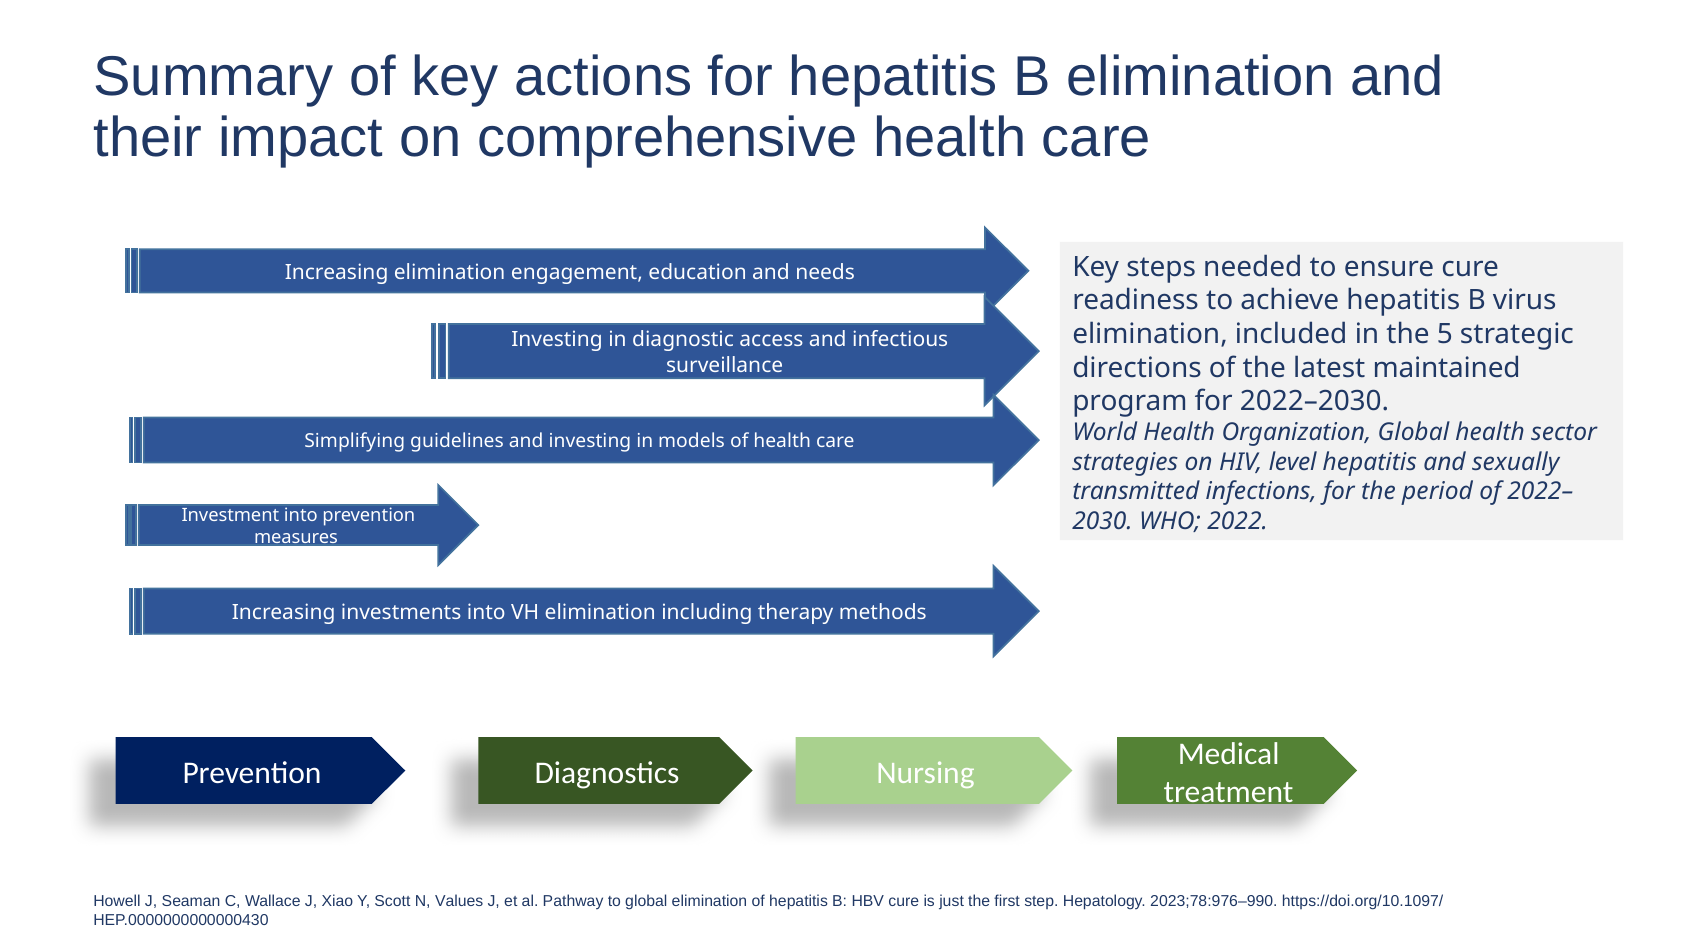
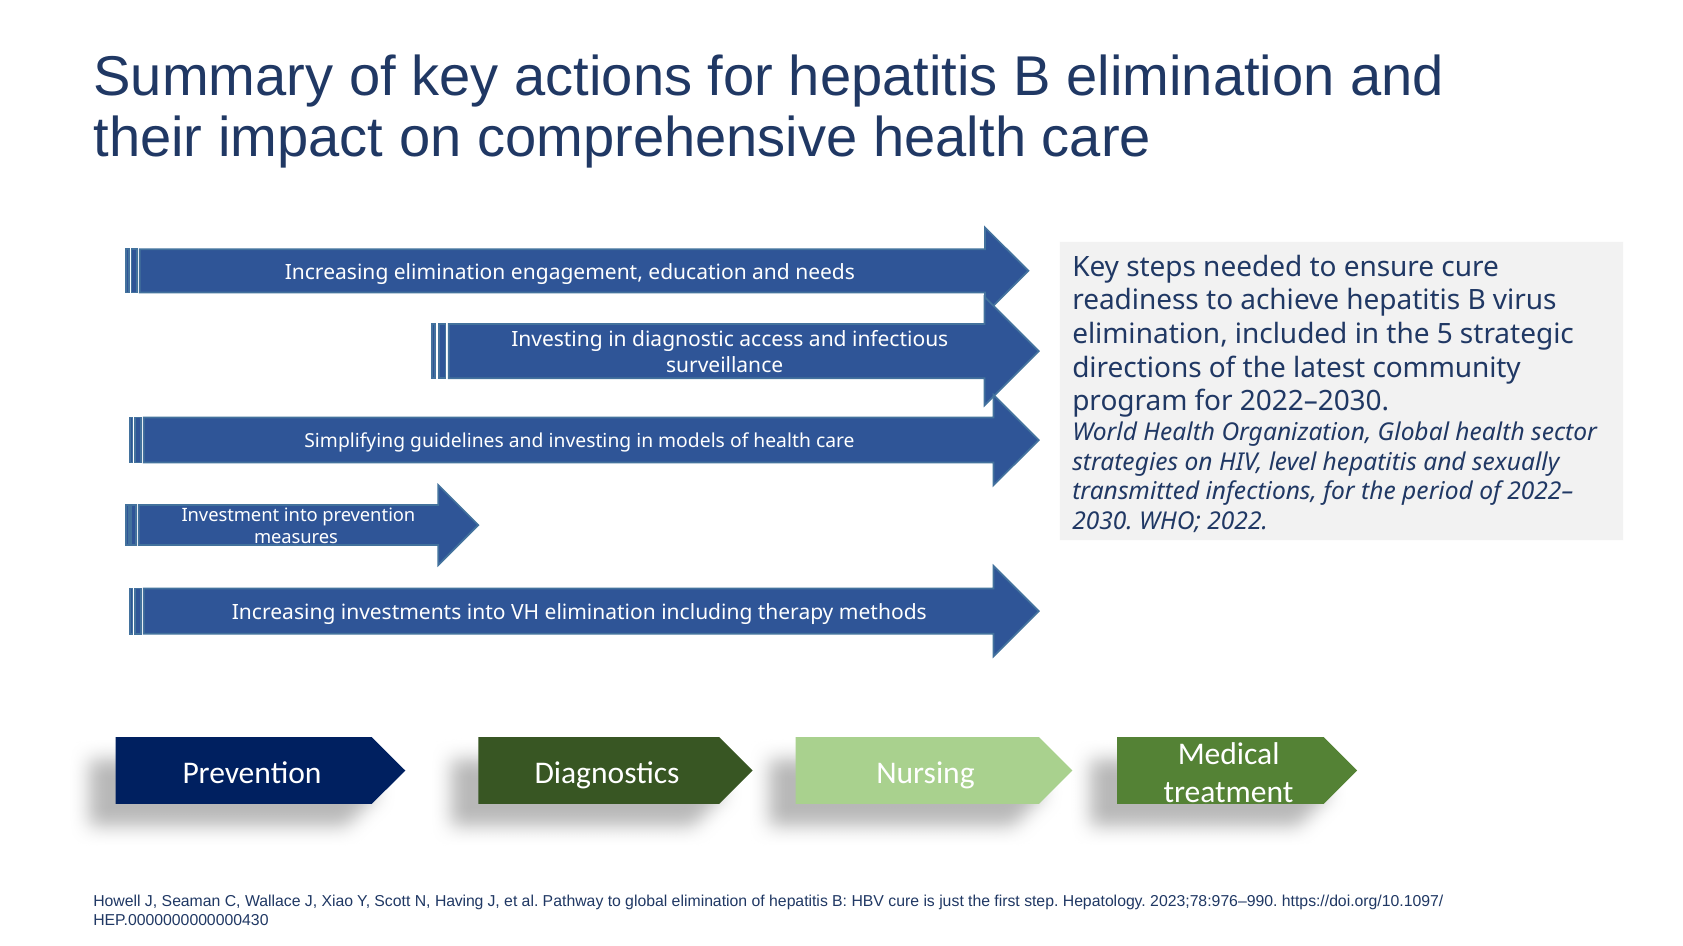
maintained: maintained -> community
Values: Values -> Having
